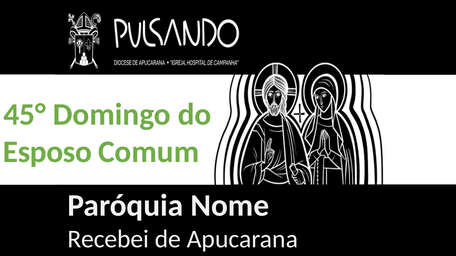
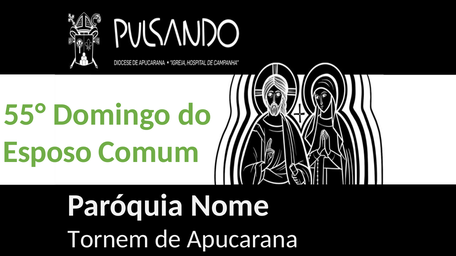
45°: 45° -> 55°
Recebei: Recebei -> Tornem
